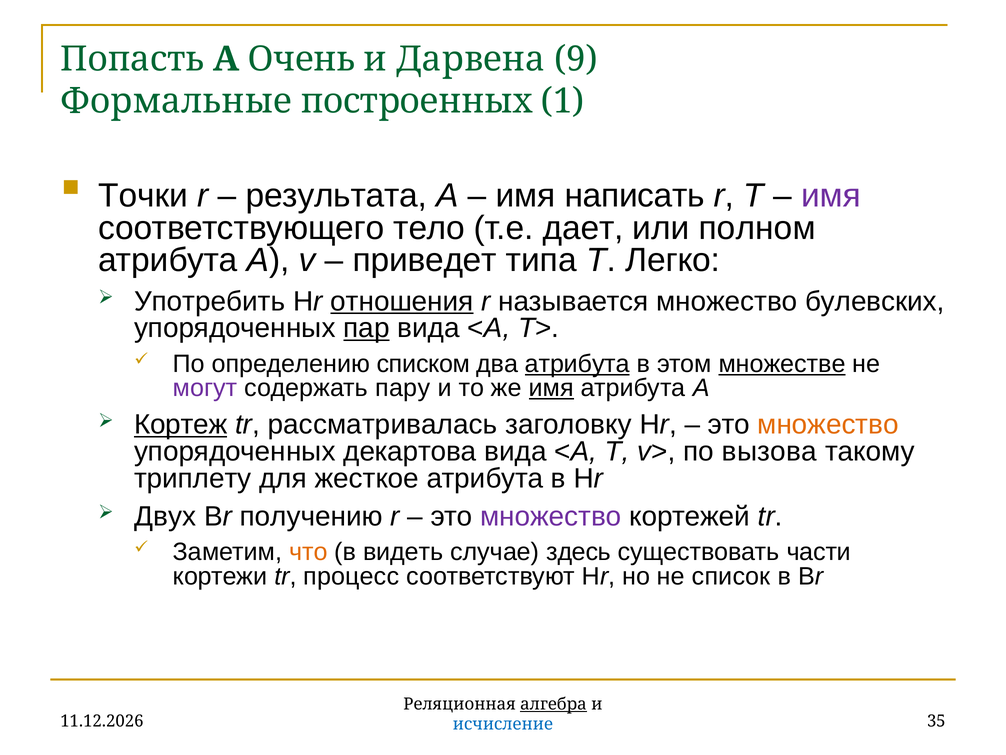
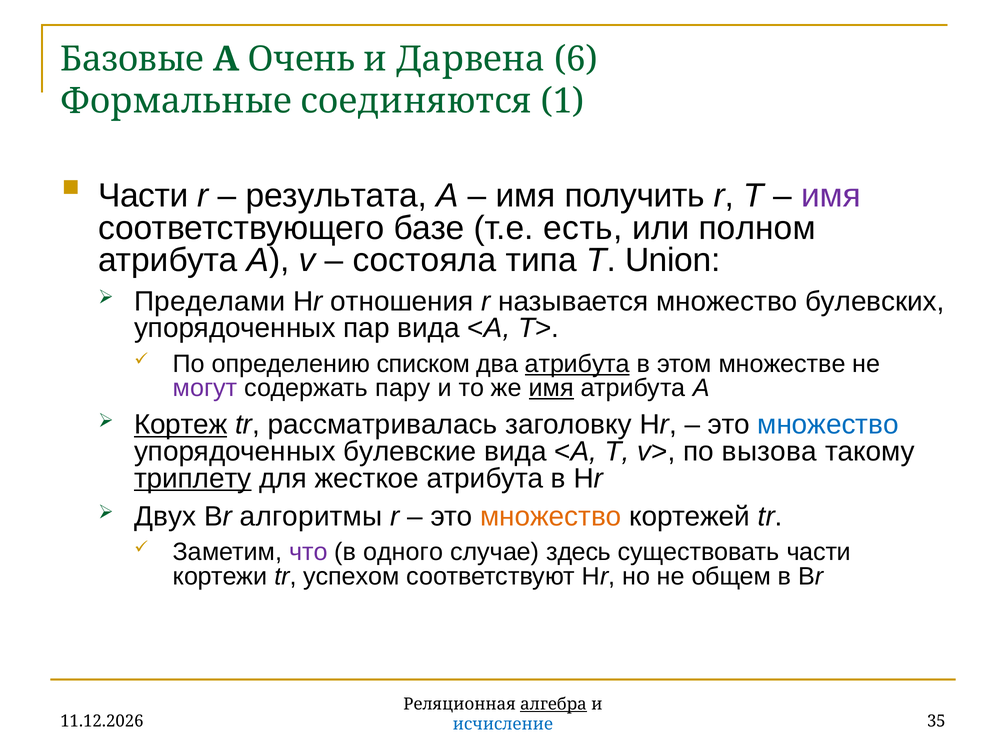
Попасть: Попасть -> Базовые
9: 9 -> 6
построенных: построенных -> соединяются
Точки at (143, 196): Точки -> Части
написать: написать -> получить
тело: тело -> базе
дает: дает -> есть
приведет: приведет -> состояла
Легко: Легко -> Union
Употребить: Употребить -> Пределами
отношения underline: present -> none
пар underline: present -> none
множестве underline: present -> none
множество at (828, 424) colour: orange -> blue
декартова: декартова -> булевские
триплету underline: none -> present
получению: получению -> алгоритмы
множество at (551, 516) colour: purple -> orange
что colour: orange -> purple
видеть: видеть -> одного
процесс: процесс -> успехом
список: список -> общем
